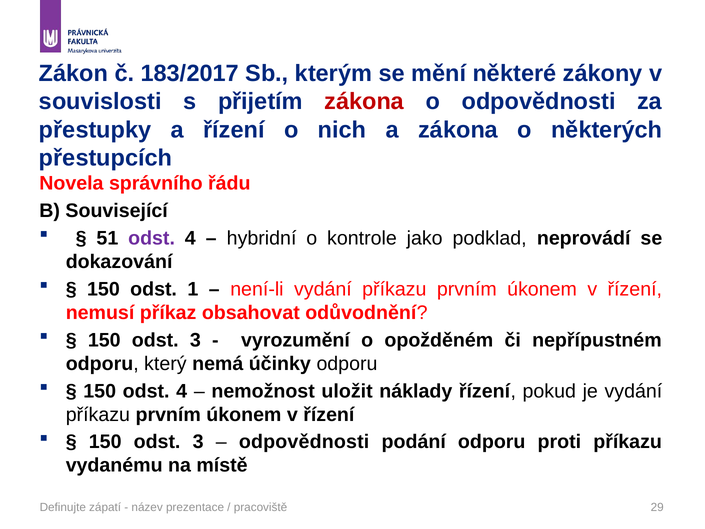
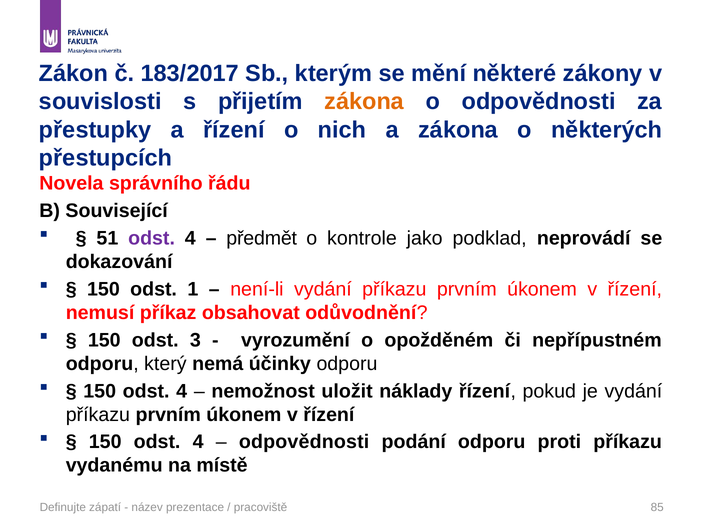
zákona at (364, 102) colour: red -> orange
hybridní: hybridní -> předmět
3 at (198, 442): 3 -> 4
29: 29 -> 85
